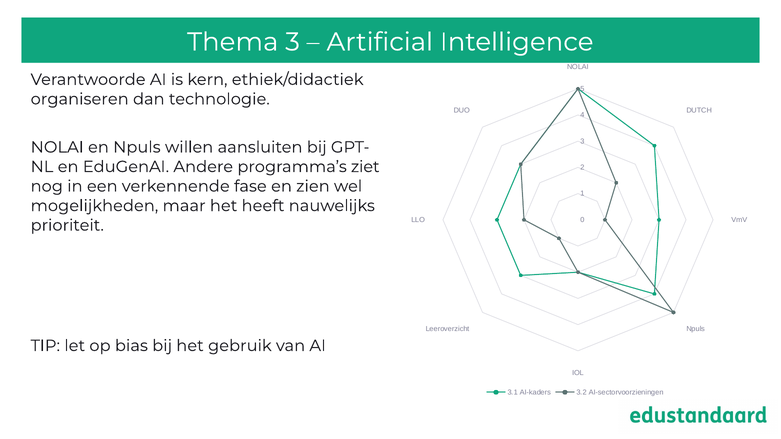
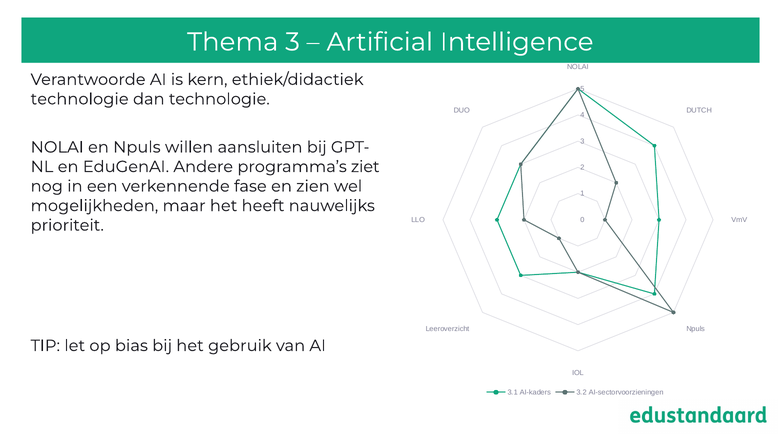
organiseren at (80, 99): organiseren -> technologie
